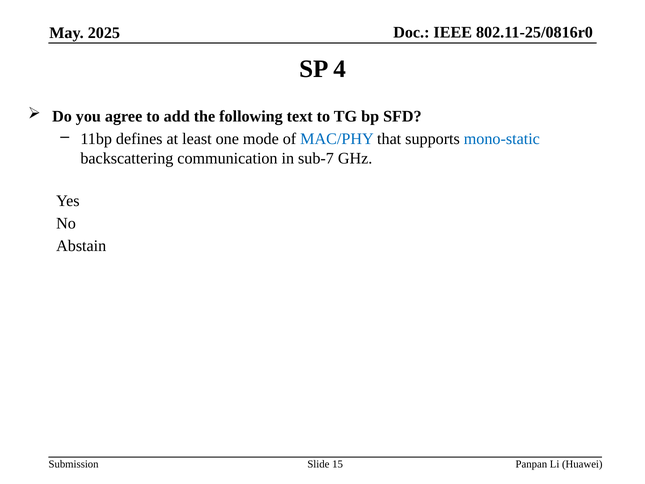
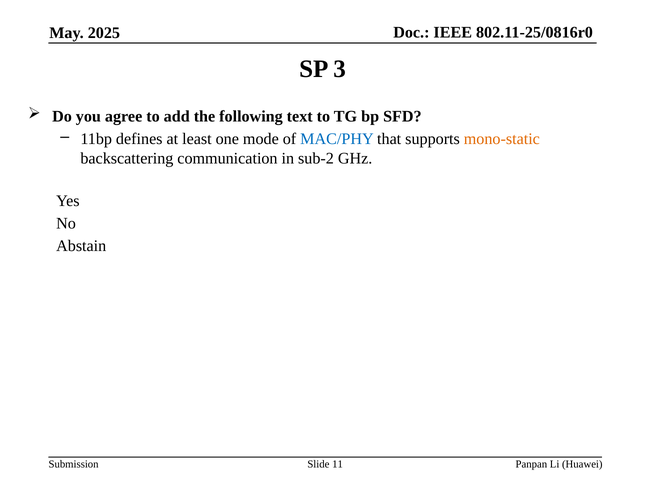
4: 4 -> 3
mono-static colour: blue -> orange
sub-7: sub-7 -> sub-2
15: 15 -> 11
